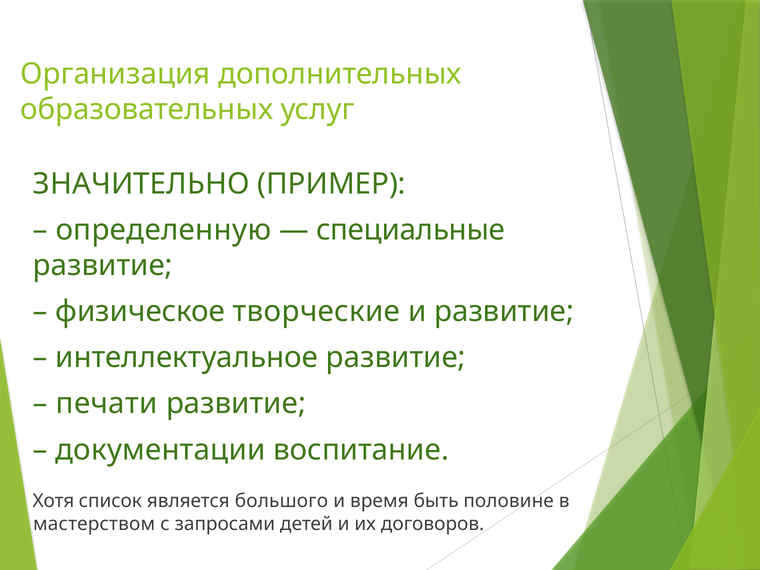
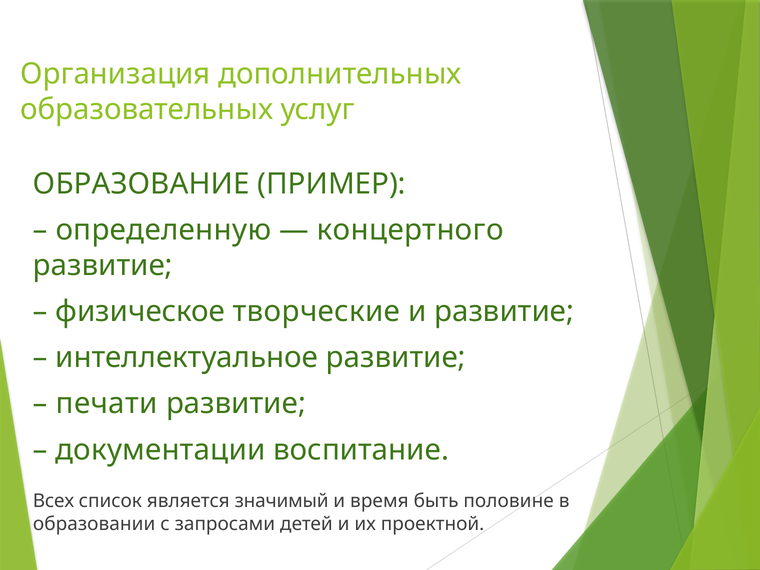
ЗНАЧИТЕЛЬНО: ЗНАЧИТЕЛЬНО -> ОБРАЗОВАНИЕ
специальные: специальные -> концертного
Хотя: Хотя -> Всех
большого: большого -> значимый
мастерством: мастерством -> образовании
договоров: договоров -> проектной
